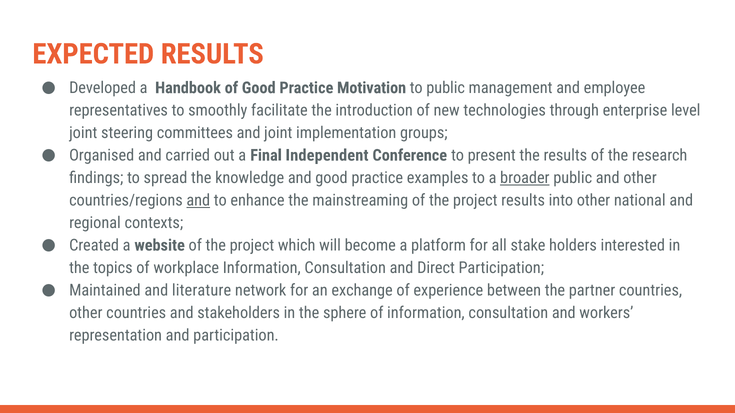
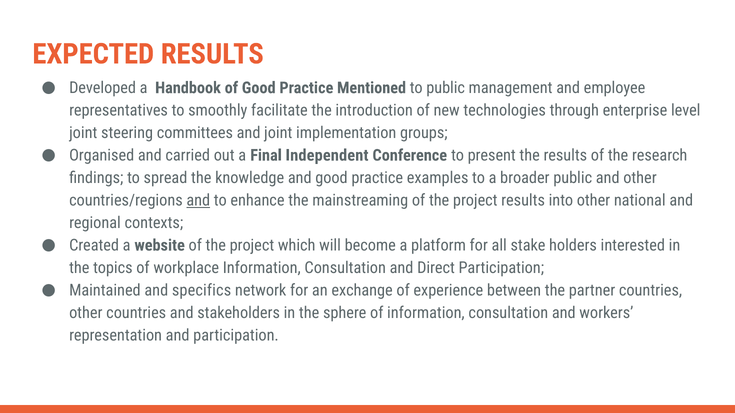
Motivation: Motivation -> Mentioned
broader underline: present -> none
literature: literature -> specifics
